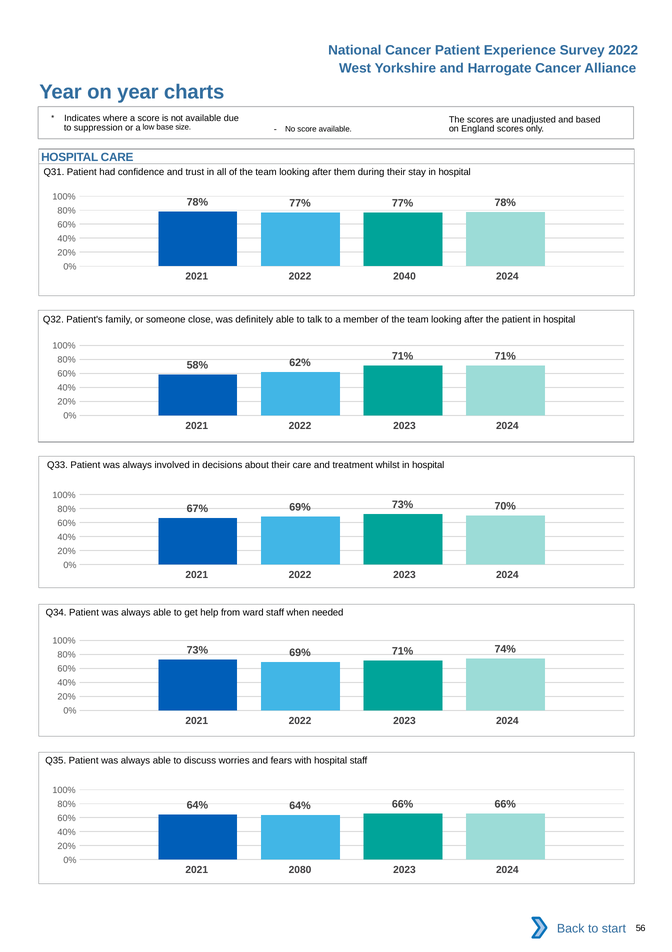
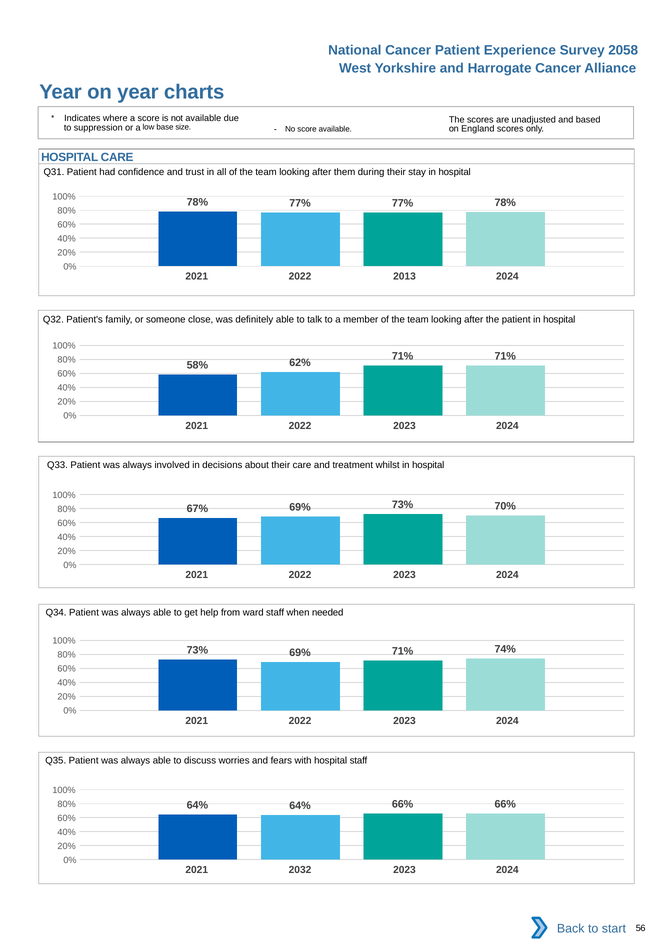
Survey 2022: 2022 -> 2058
2040: 2040 -> 2013
2080: 2080 -> 2032
